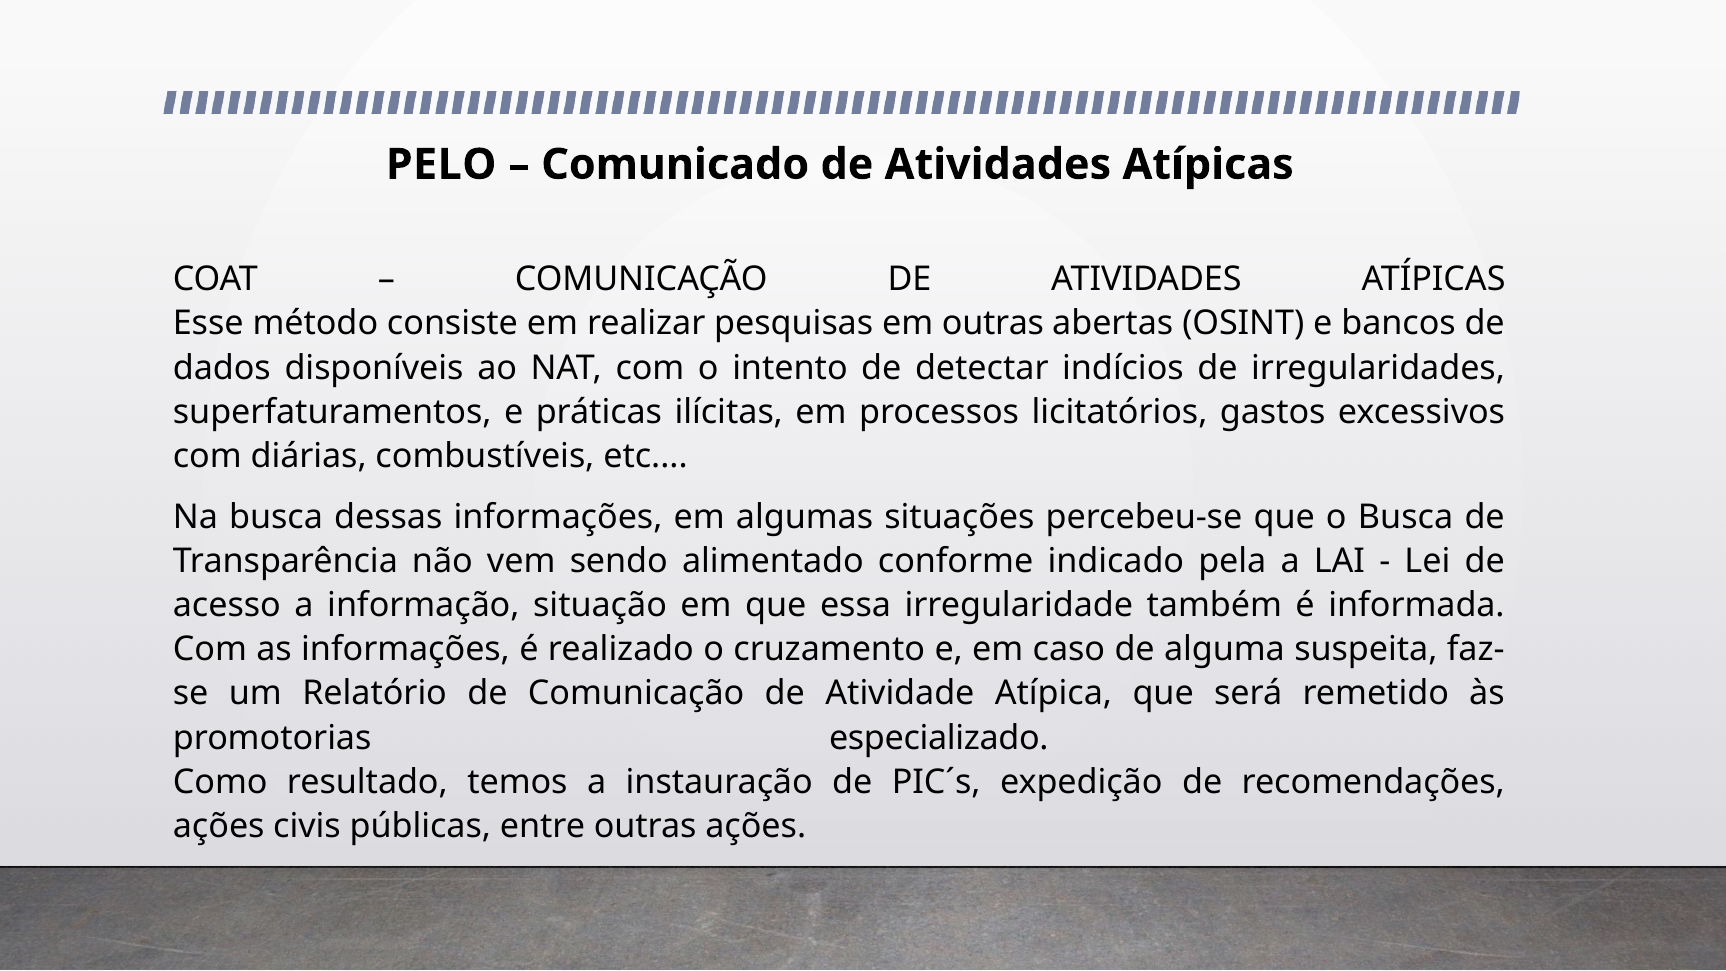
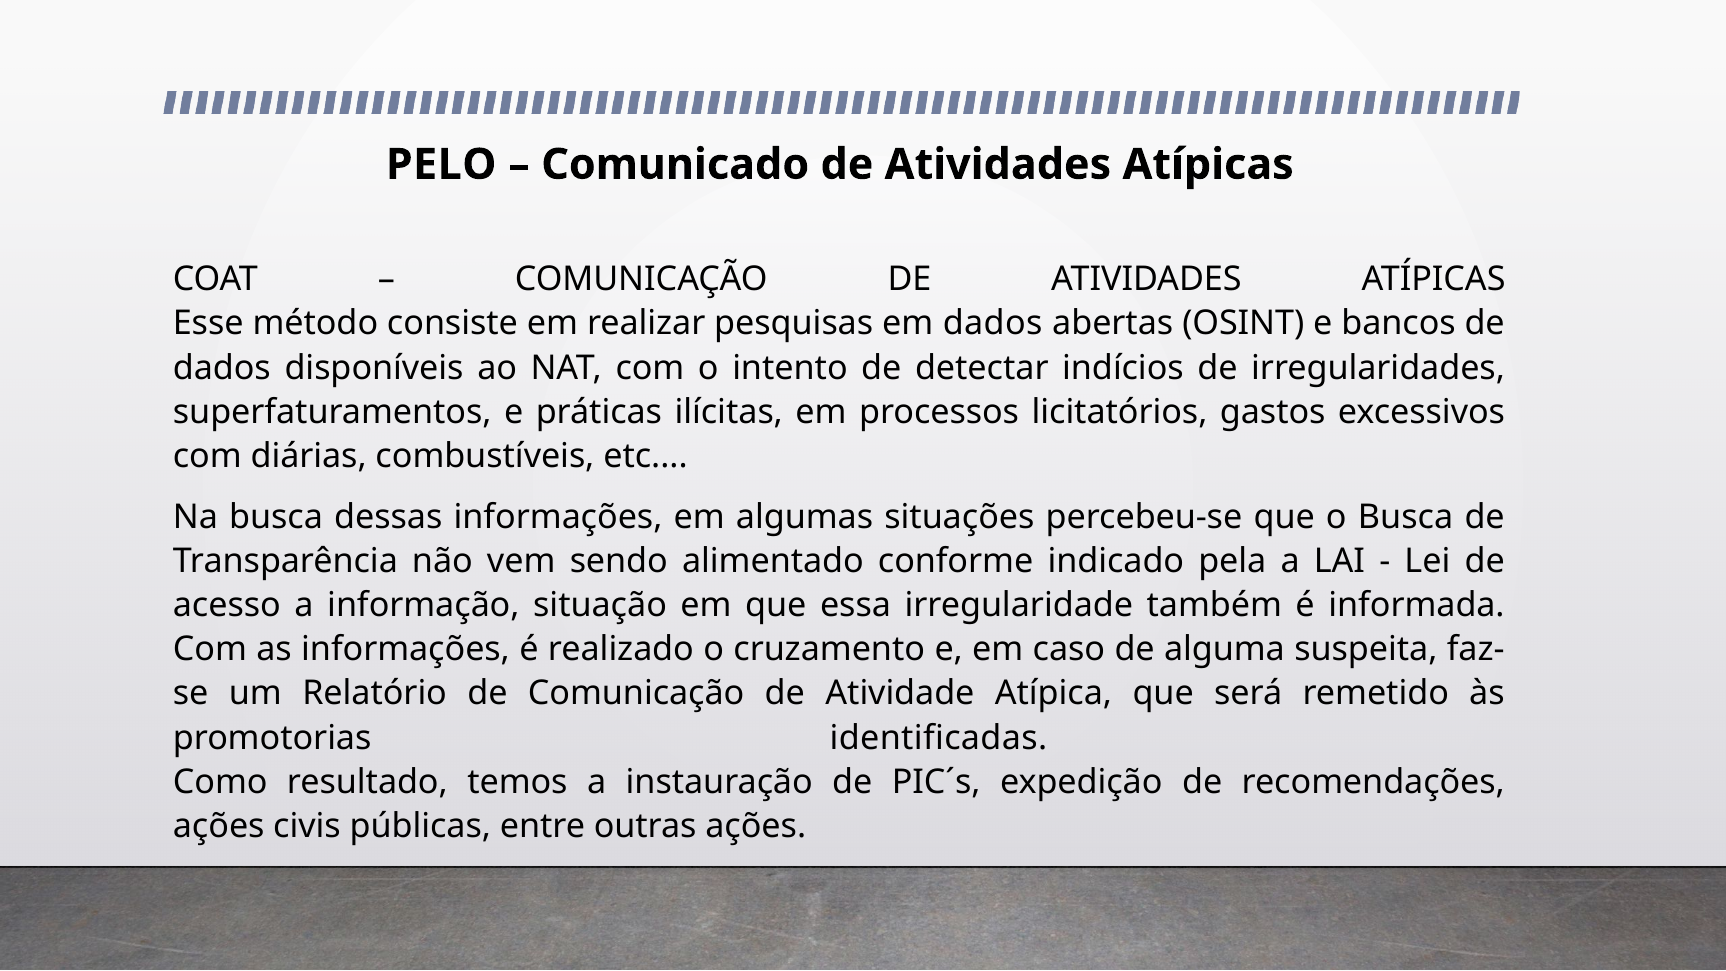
em outras: outras -> dados
especializado: especializado -> identificadas
